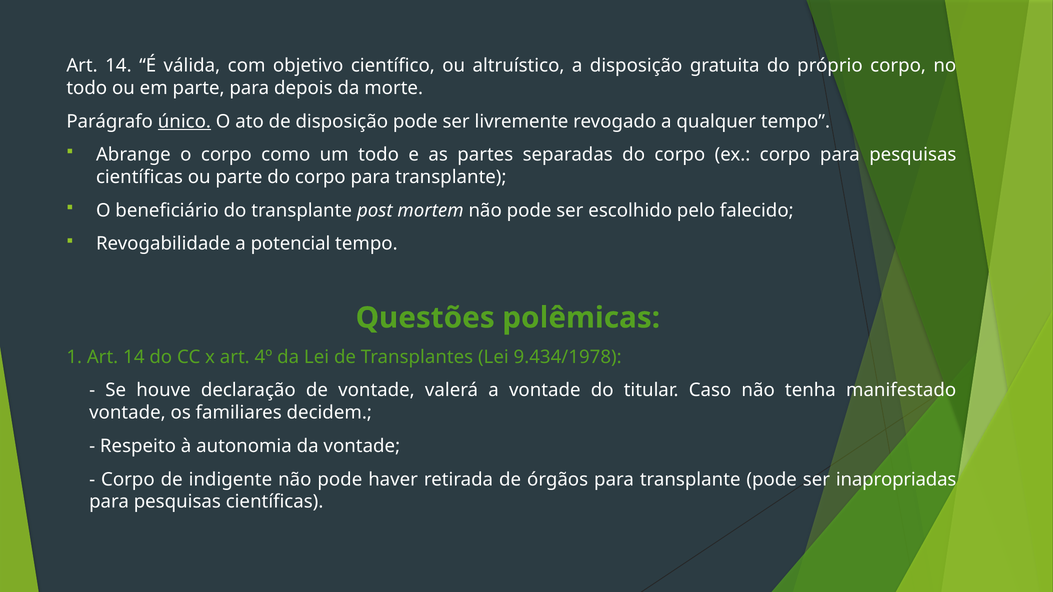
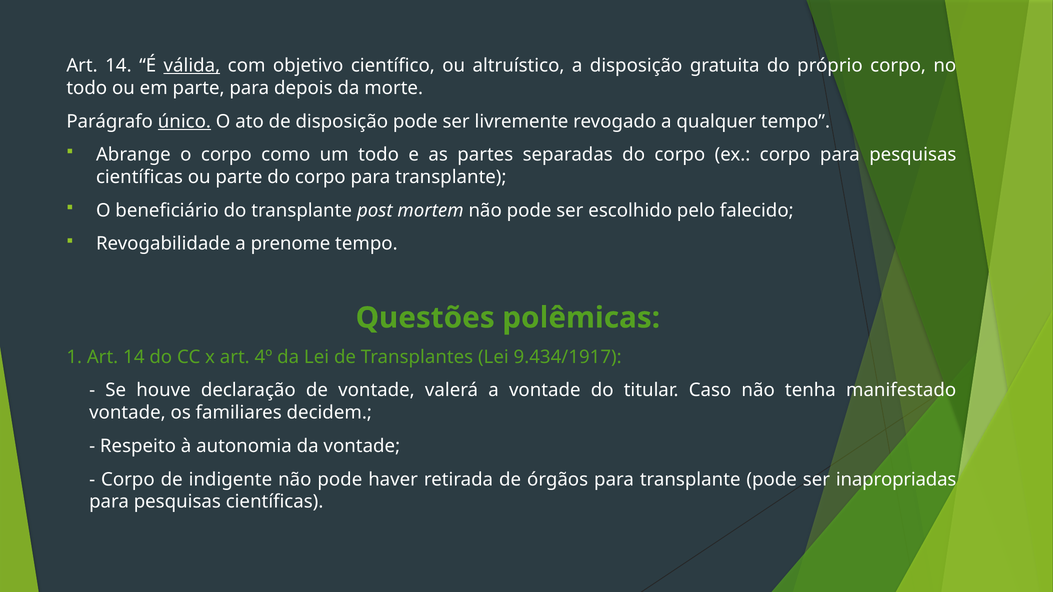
válida underline: none -> present
potencial: potencial -> prenome
9.434/1978: 9.434/1978 -> 9.434/1917
